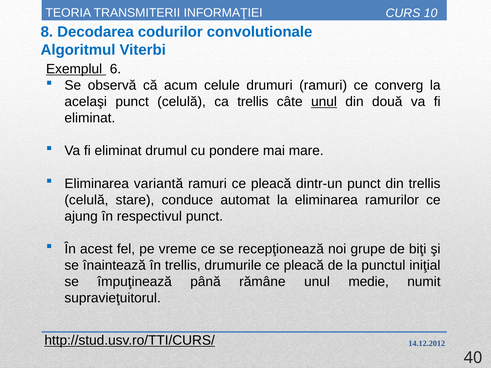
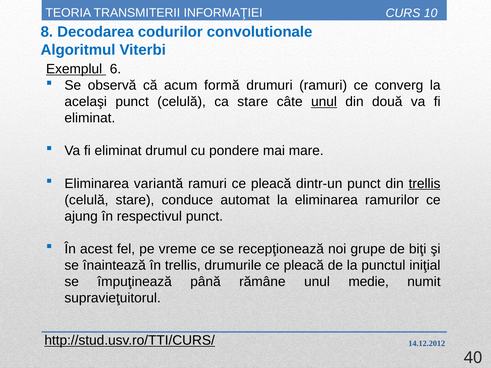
celule: celule -> formă
ca trellis: trellis -> stare
trellis at (425, 184) underline: none -> present
